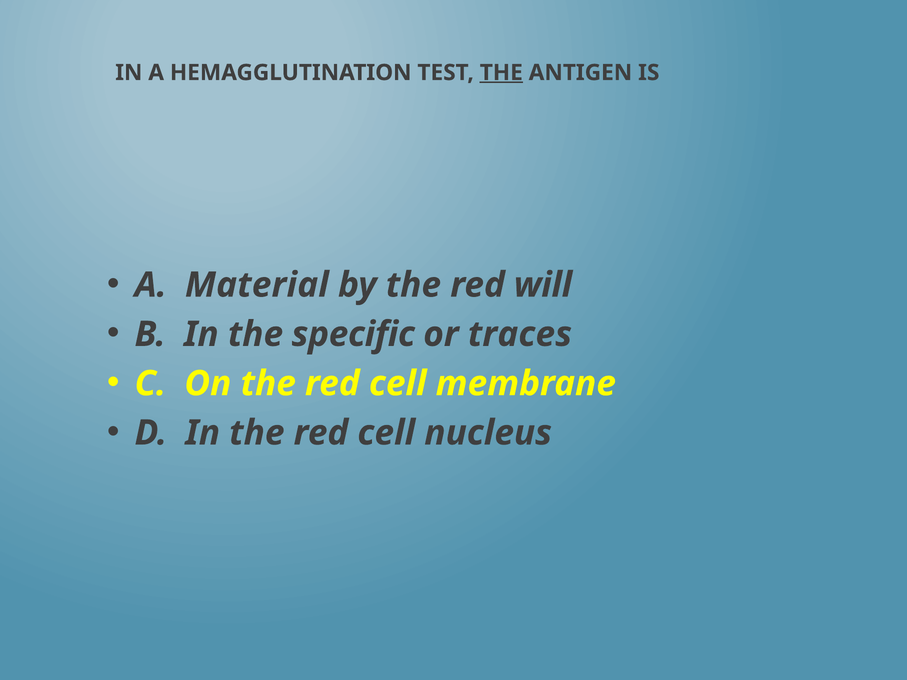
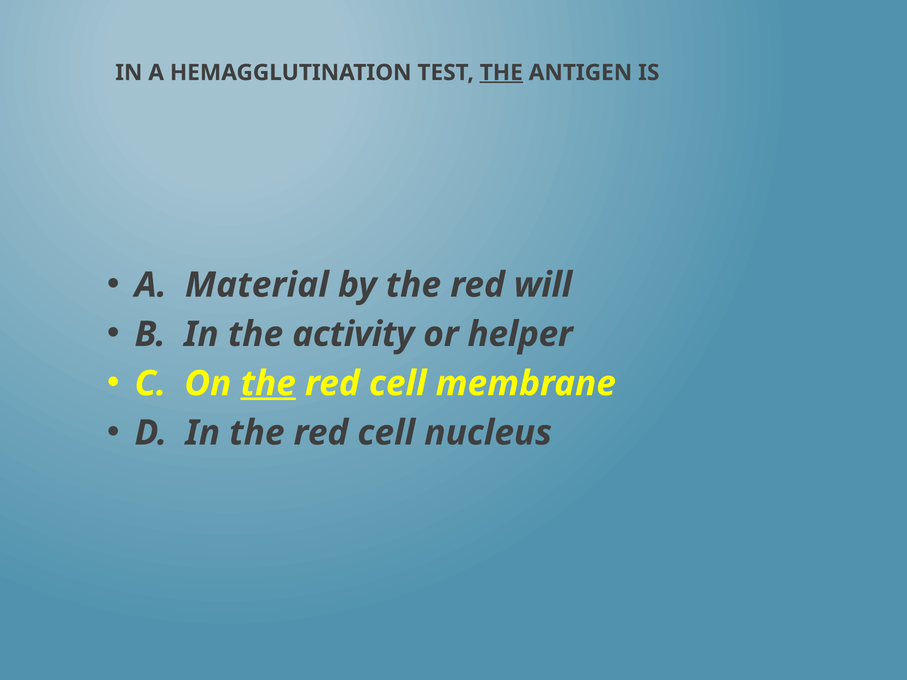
specific: specific -> activity
traces: traces -> helper
the at (268, 384) underline: none -> present
